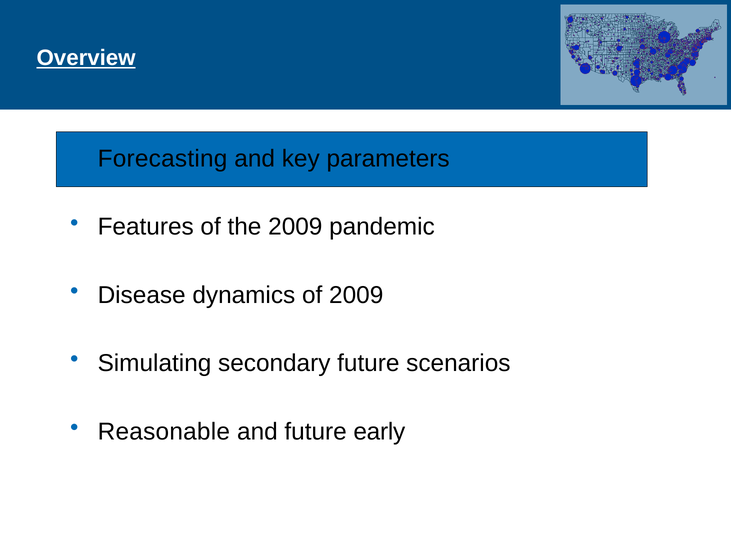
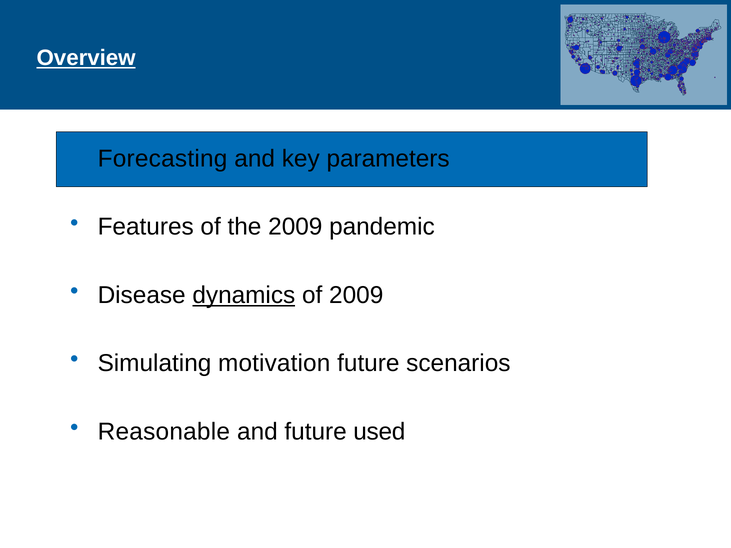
dynamics underline: none -> present
secondary: secondary -> motivation
early: early -> used
